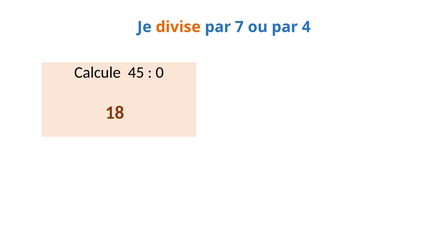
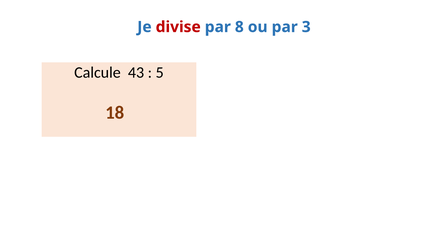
divise colour: orange -> red
7: 7 -> 8
4: 4 -> 3
45: 45 -> 43
0: 0 -> 5
